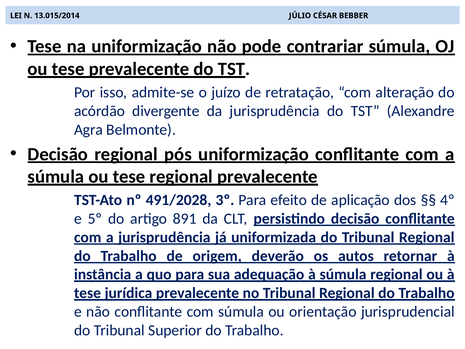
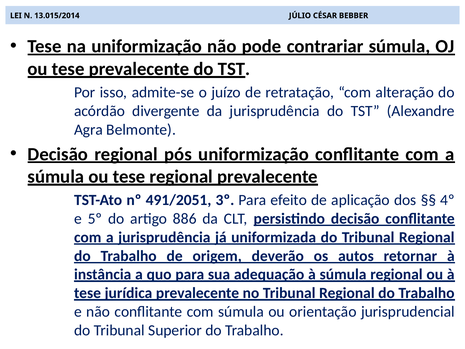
491/2028: 491/2028 -> 491/2051
891: 891 -> 886
